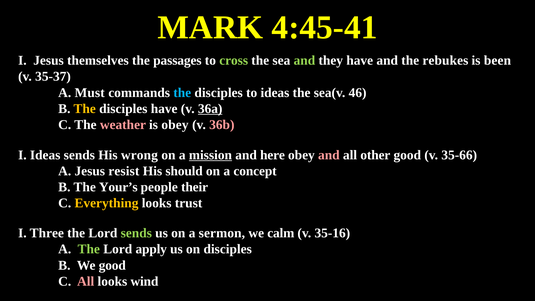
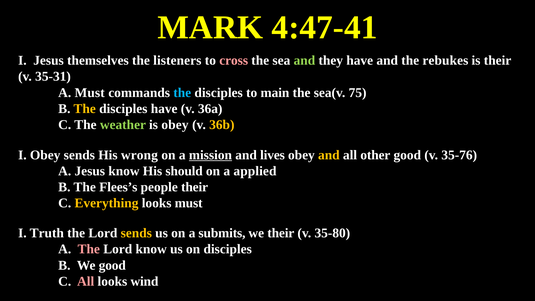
4:45-41: 4:45-41 -> 4:47-41
passages: passages -> listeners
cross colour: light green -> pink
is been: been -> their
35-37: 35-37 -> 35-31
to ideas: ideas -> main
46: 46 -> 75
36a underline: present -> none
weather colour: pink -> light green
36b colour: pink -> yellow
I Ideas: Ideas -> Obey
here: here -> lives
and at (329, 155) colour: pink -> yellow
35-66: 35-66 -> 35-76
Jesus resist: resist -> know
concept: concept -> applied
Your’s: Your’s -> Flees’s
looks trust: trust -> must
Three: Three -> Truth
sends at (136, 233) colour: light green -> yellow
sermon: sermon -> submits
we calm: calm -> their
35-16: 35-16 -> 35-80
The at (89, 249) colour: light green -> pink
Lord apply: apply -> know
